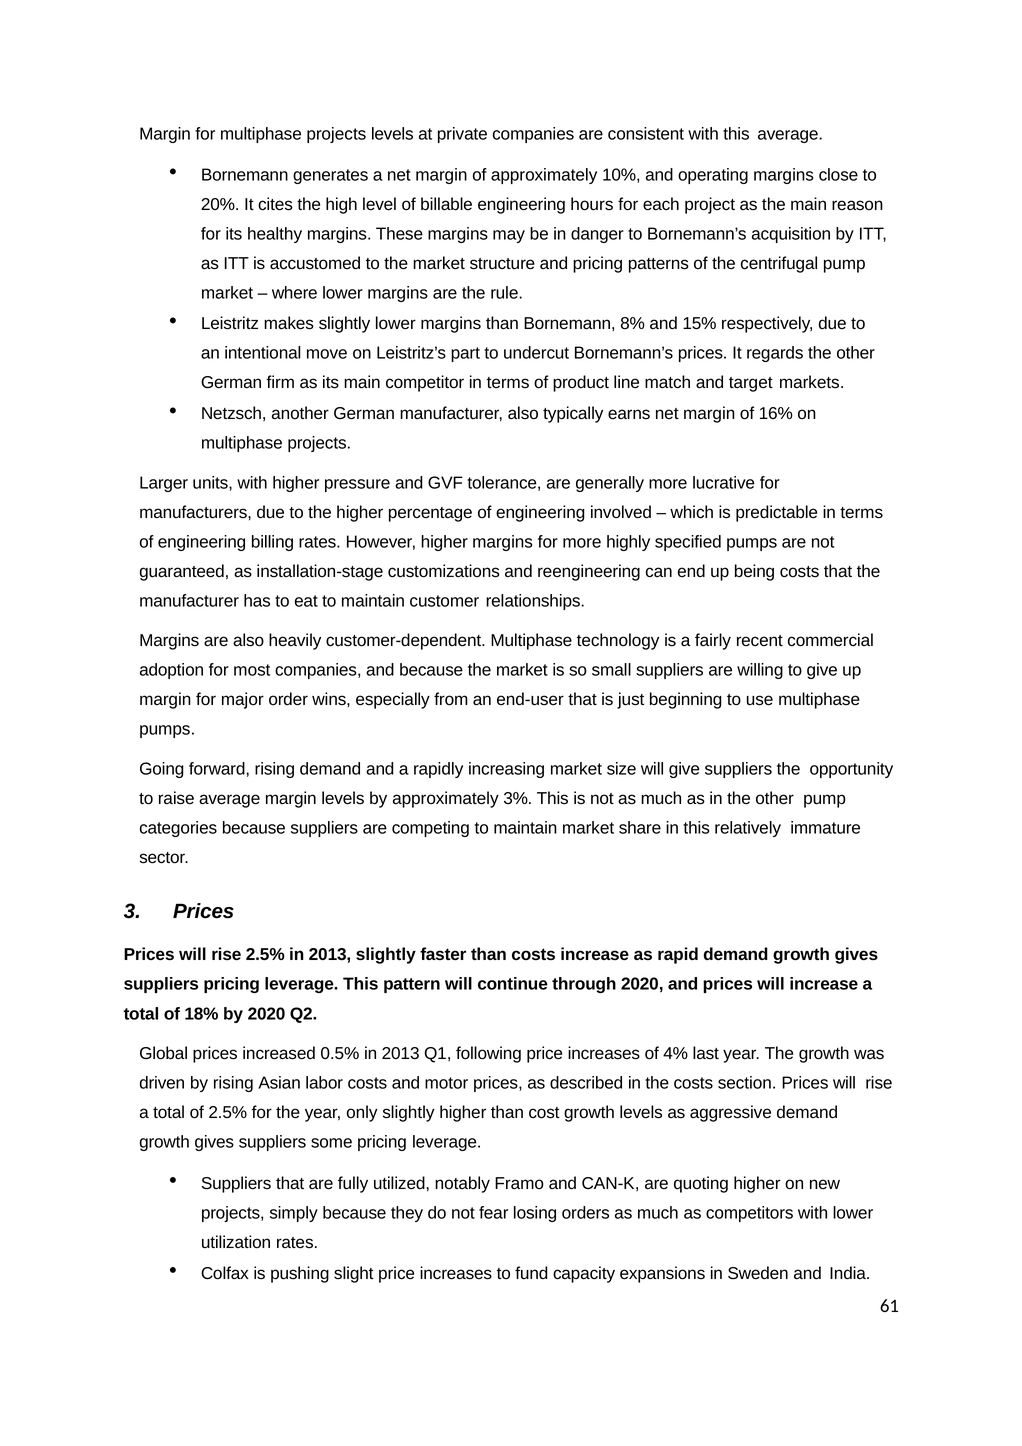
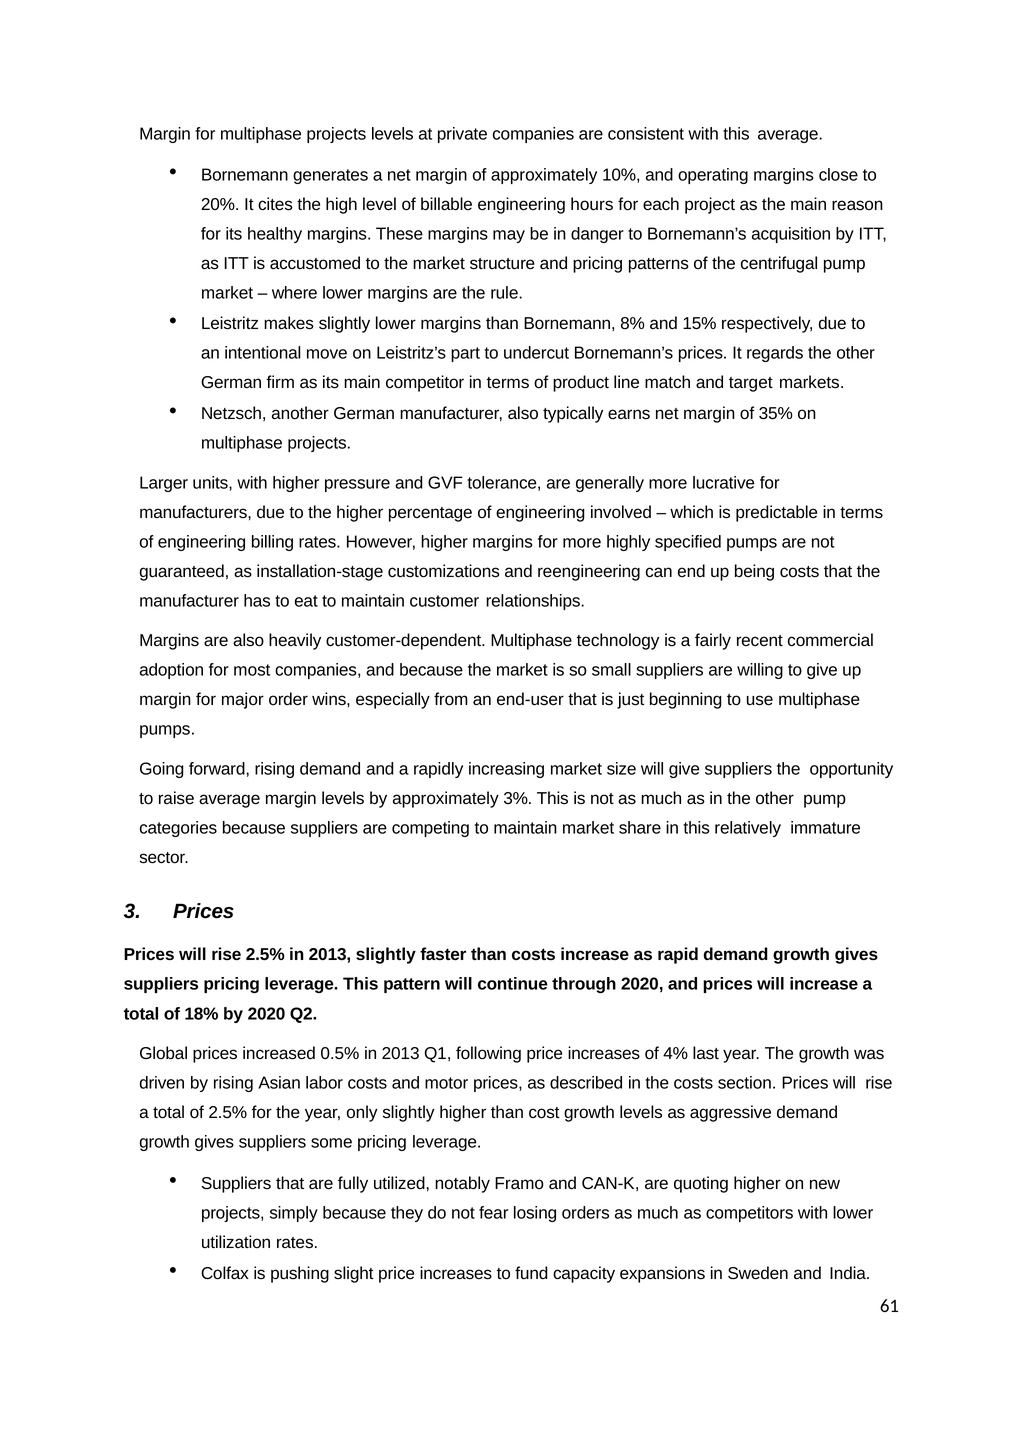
16%: 16% -> 35%
